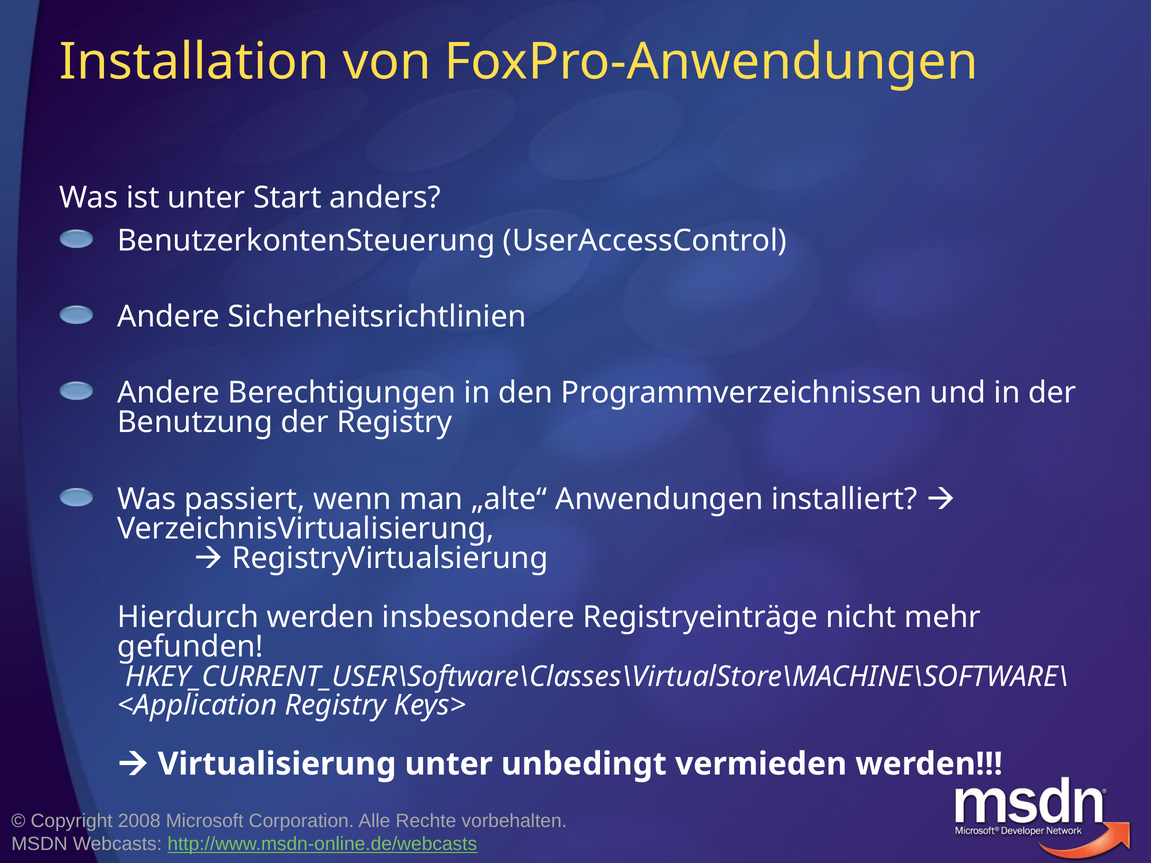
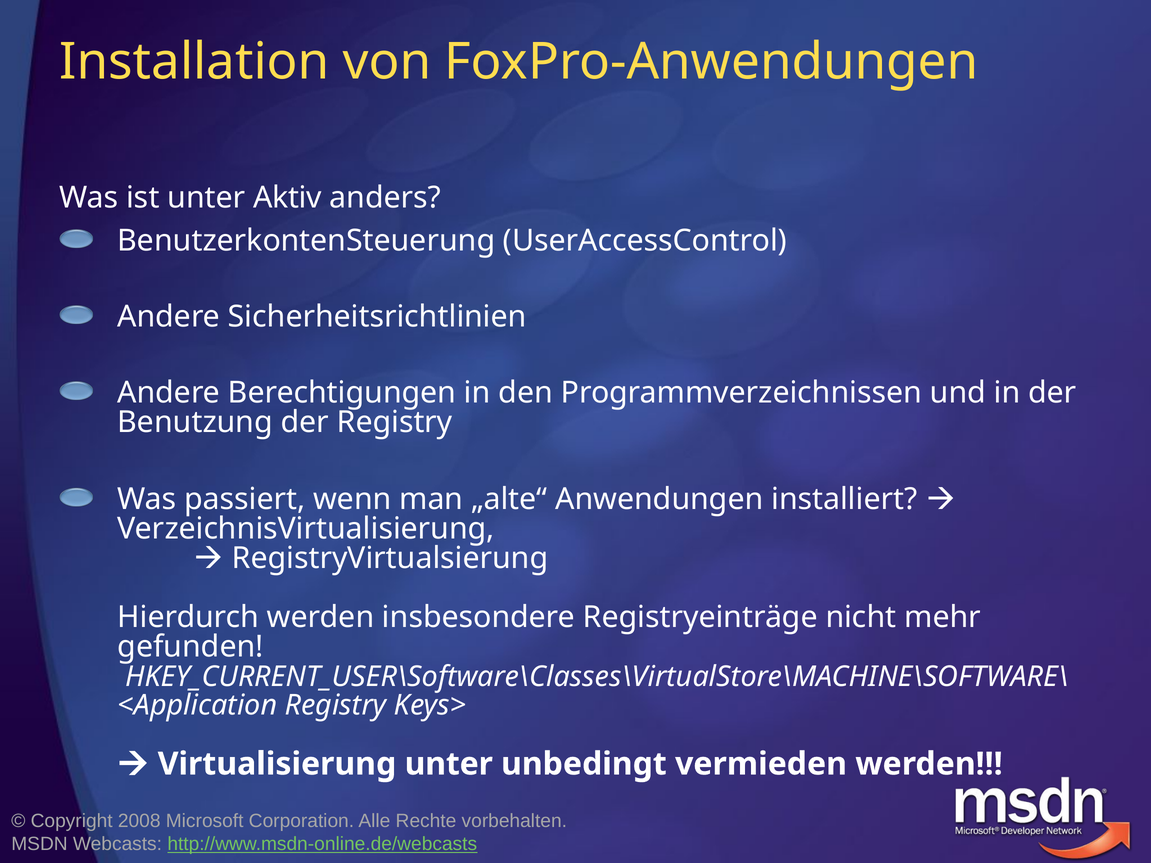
Start: Start -> Aktiv
